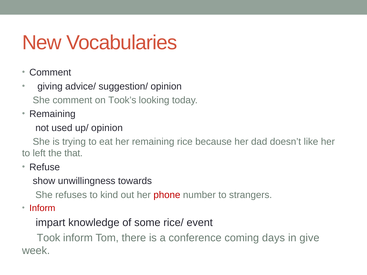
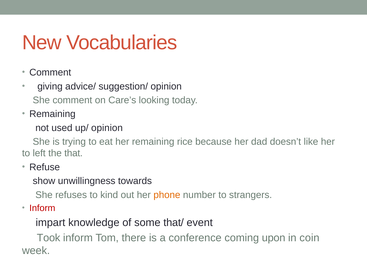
Took’s: Took’s -> Care’s
phone colour: red -> orange
rice/: rice/ -> that/
days: days -> upon
give: give -> coin
